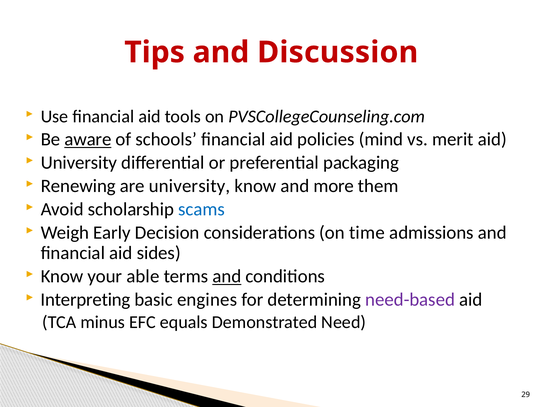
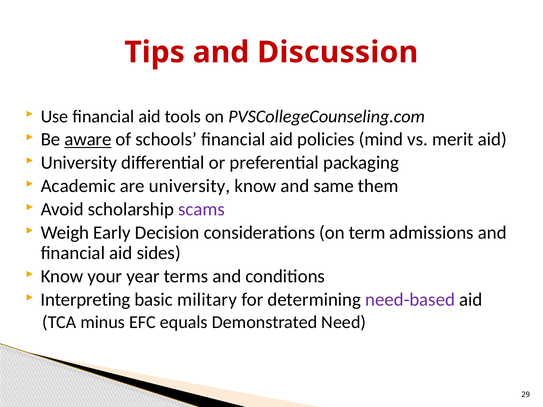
Renewing: Renewing -> Academic
more: more -> same
scams colour: blue -> purple
time: time -> term
able: able -> year
and at (227, 277) underline: present -> none
engines: engines -> military
